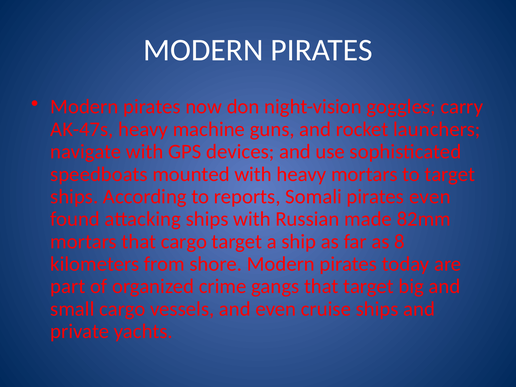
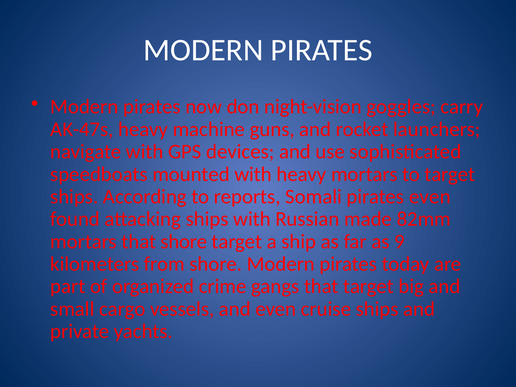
that cargo: cargo -> shore
8: 8 -> 9
